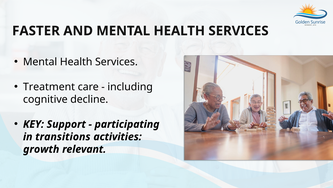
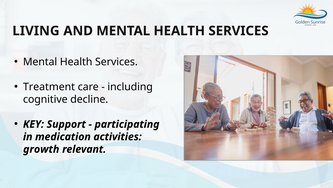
FASTER: FASTER -> LIVING
transitions: transitions -> medication
